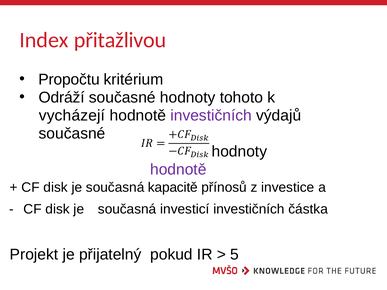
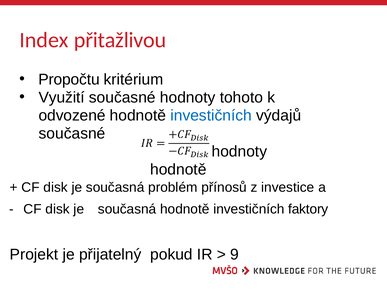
Odráží: Odráží -> Využití
vycházejí: vycházejí -> odvozené
investičních at (211, 116) colour: purple -> blue
hodnotě at (178, 170) colour: purple -> black
kapacitě: kapacitě -> problém
současná investicí: investicí -> hodnotě
částka: částka -> faktory
5: 5 -> 9
